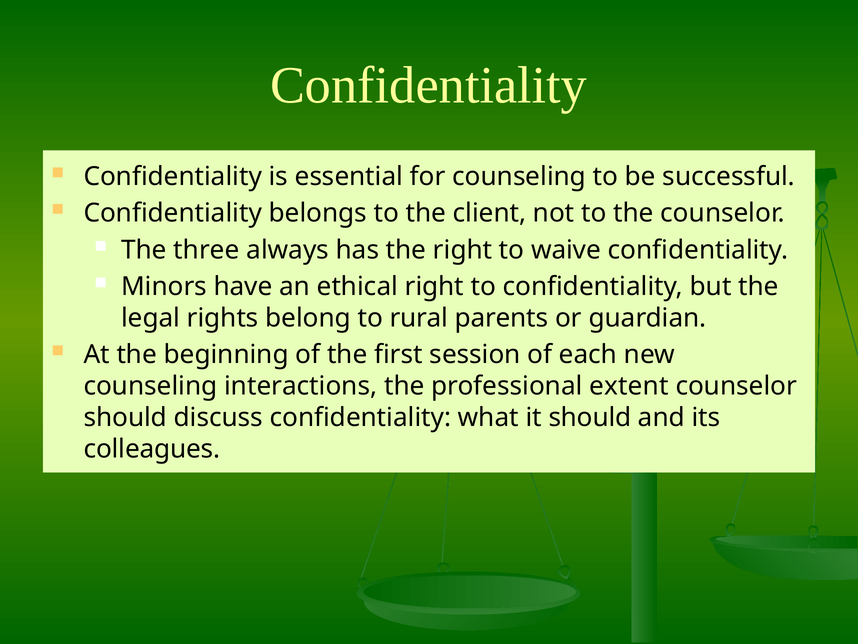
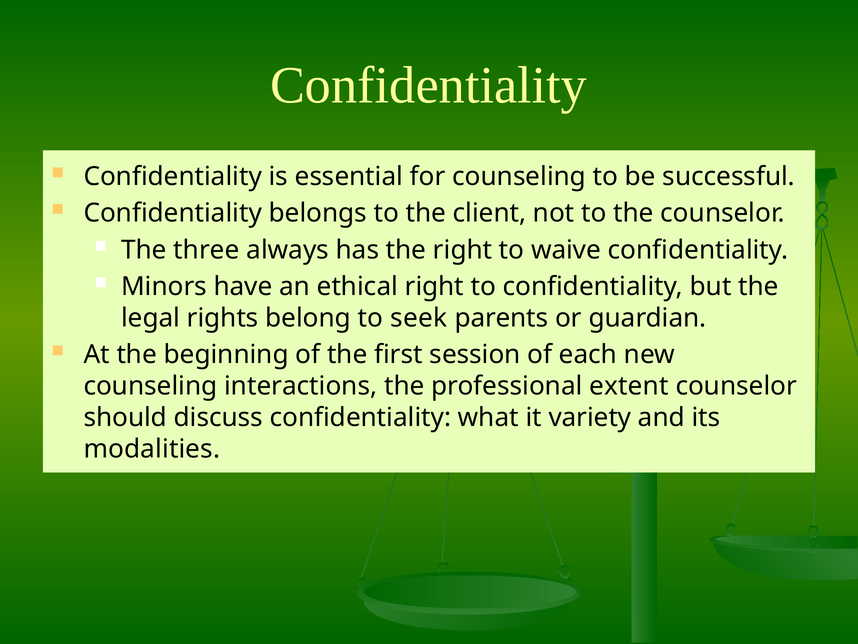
rural: rural -> seek
it should: should -> variety
colleagues: colleagues -> modalities
